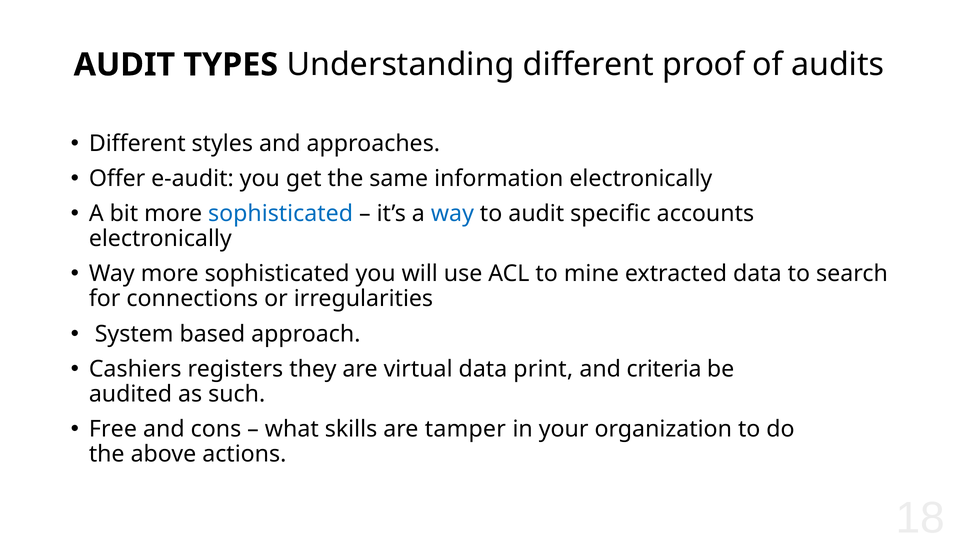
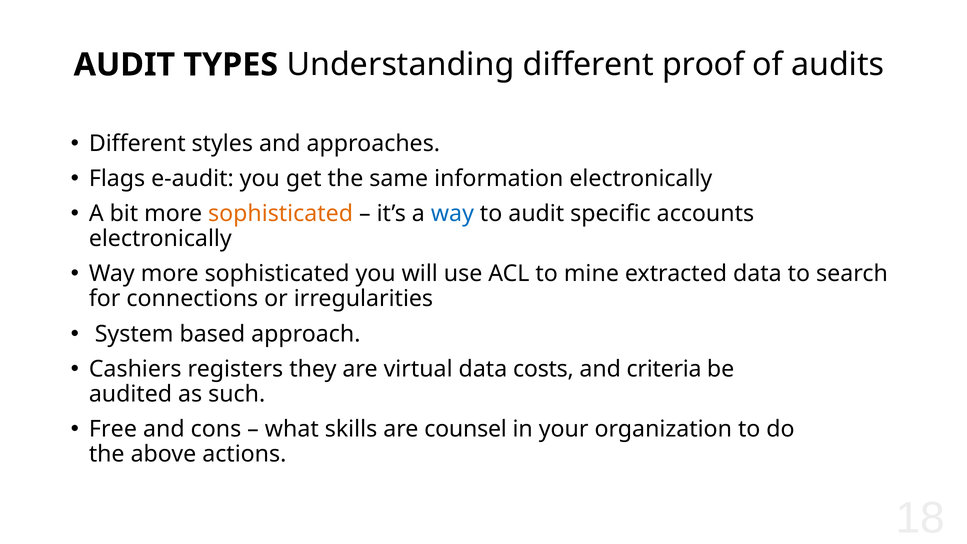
Offer: Offer -> Flags
sophisticated at (281, 214) colour: blue -> orange
print: print -> costs
tamper: tamper -> counsel
